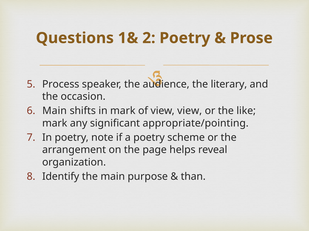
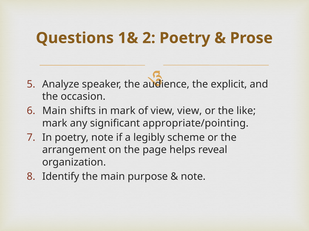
Process: Process -> Analyze
literary: literary -> explicit
a poetry: poetry -> legibly
than at (193, 177): than -> note
